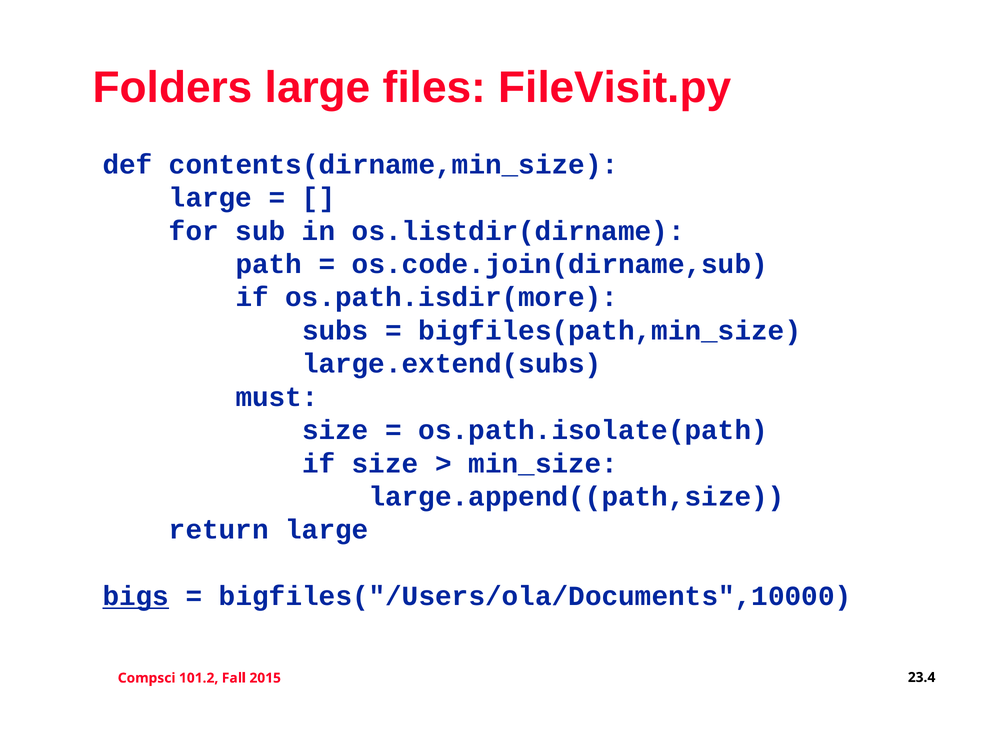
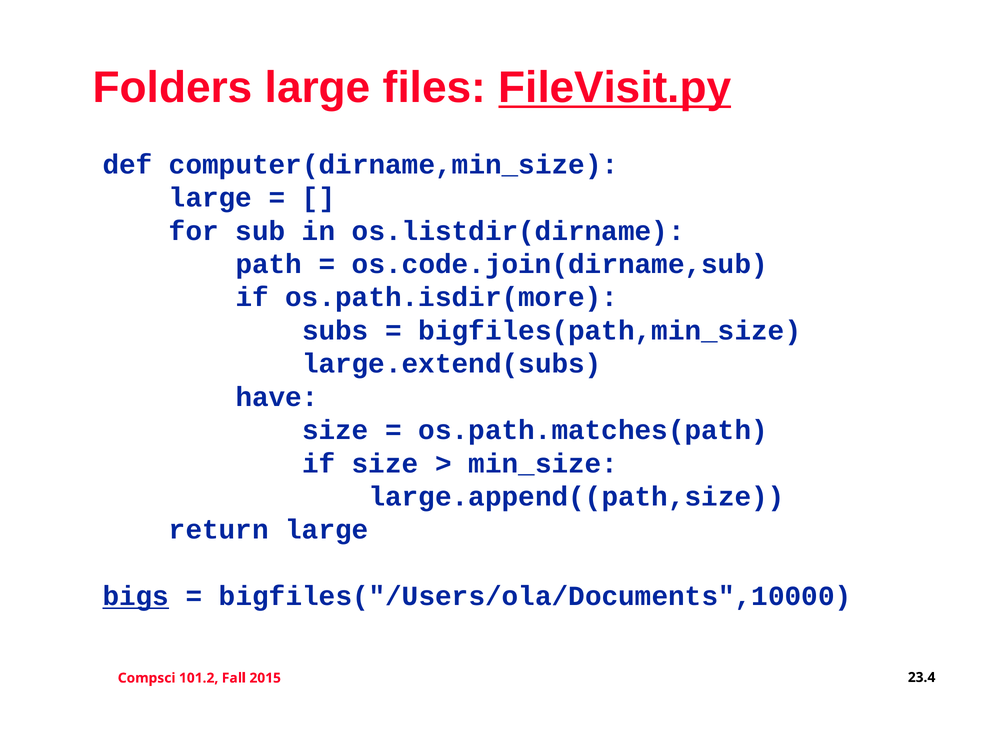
FileVisit.py underline: none -> present
contents(dirname,min_size: contents(dirname,min_size -> computer(dirname,min_size
must: must -> have
os.path.isolate(path: os.path.isolate(path -> os.path.matches(path
